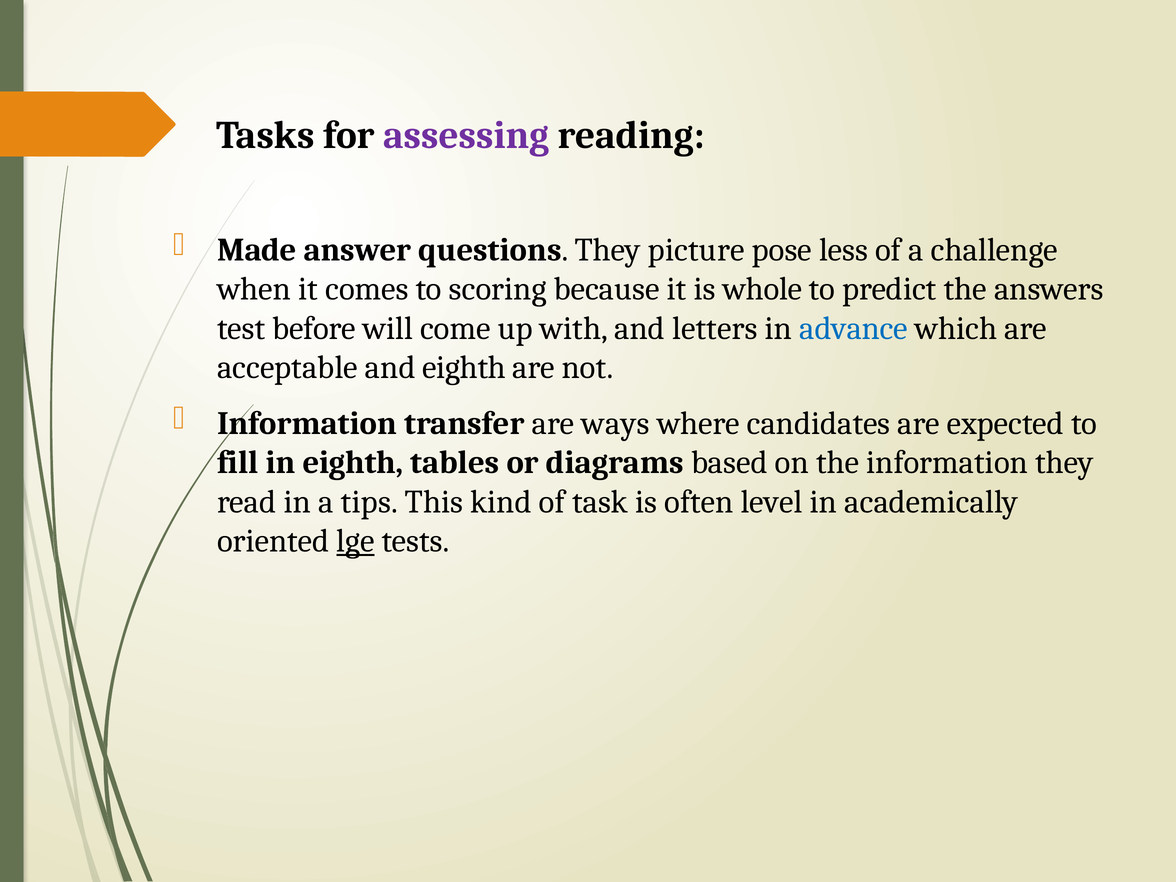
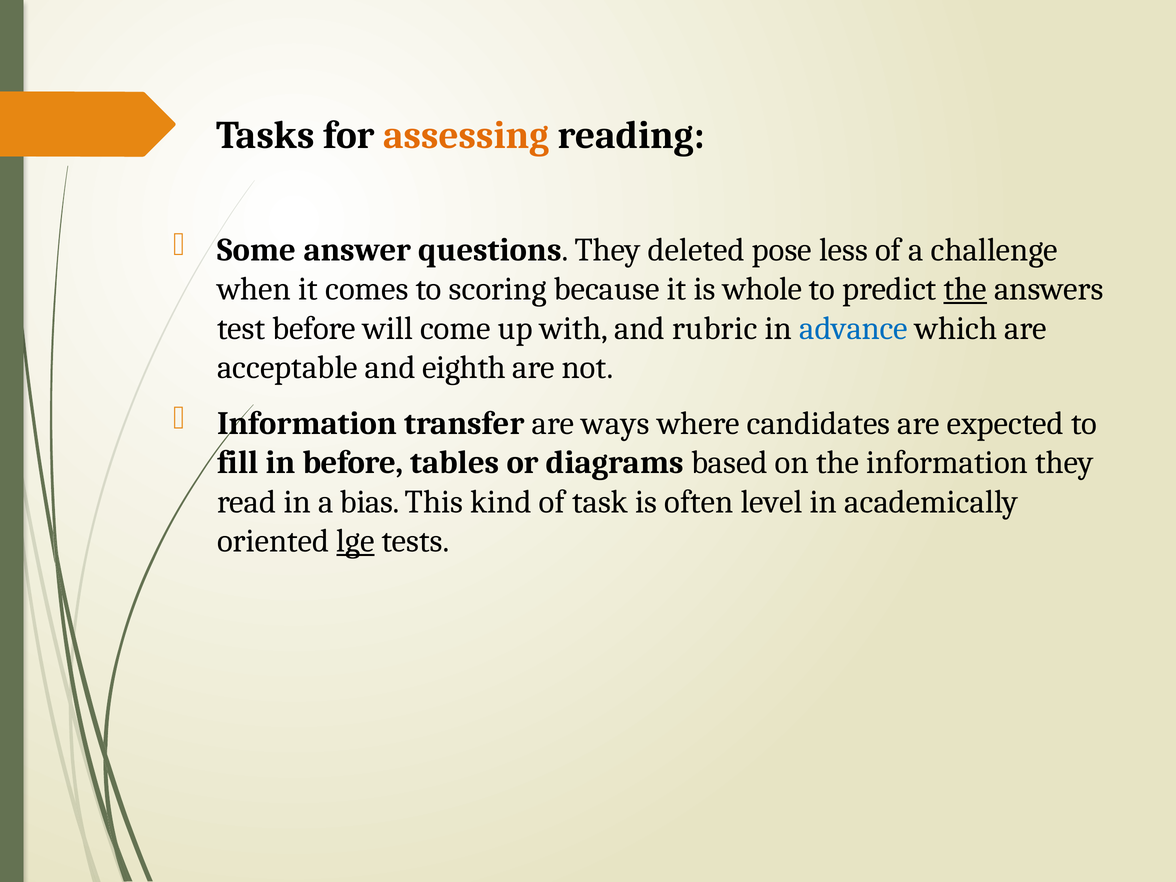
assessing colour: purple -> orange
Made: Made -> Some
picture: picture -> deleted
the at (965, 289) underline: none -> present
letters: letters -> rubric
in eighth: eighth -> before
tips: tips -> bias
